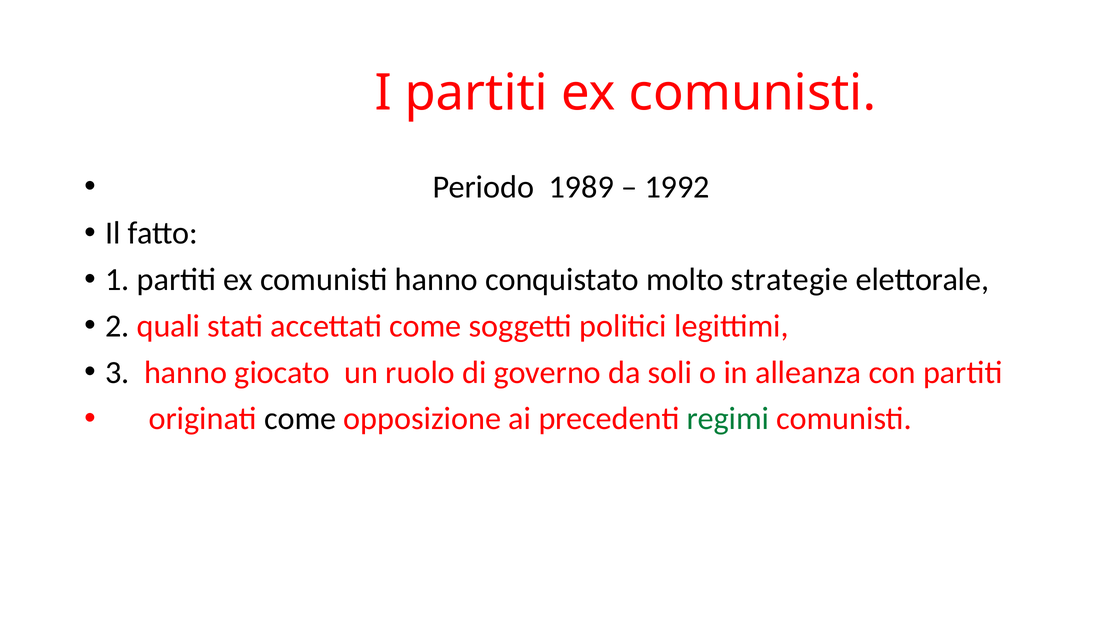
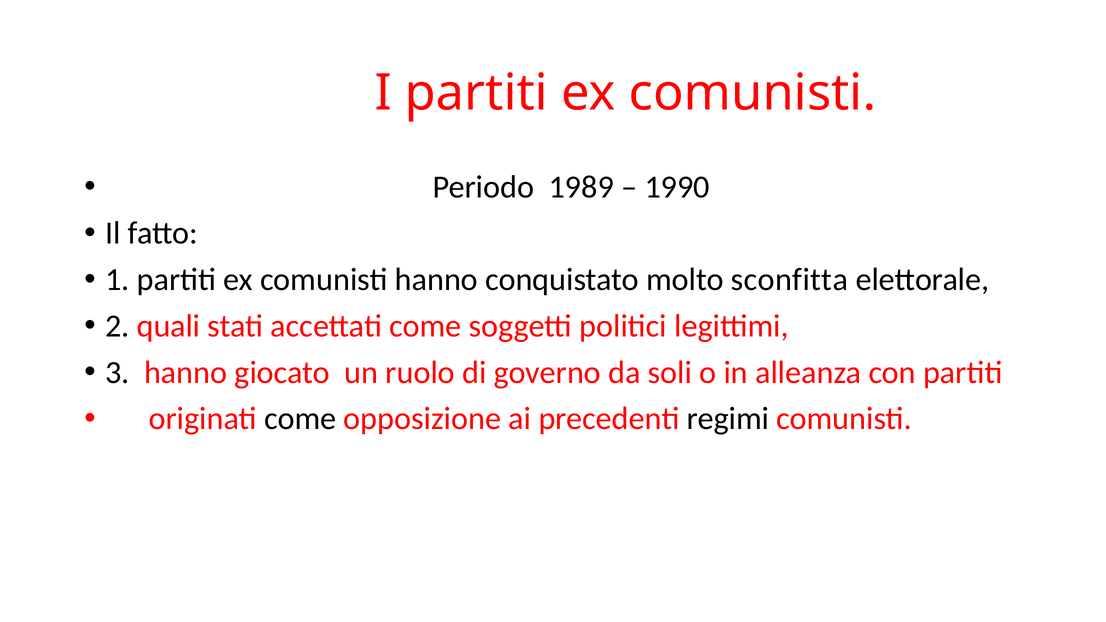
1992: 1992 -> 1990
strategie: strategie -> sconfitta
regimi colour: green -> black
